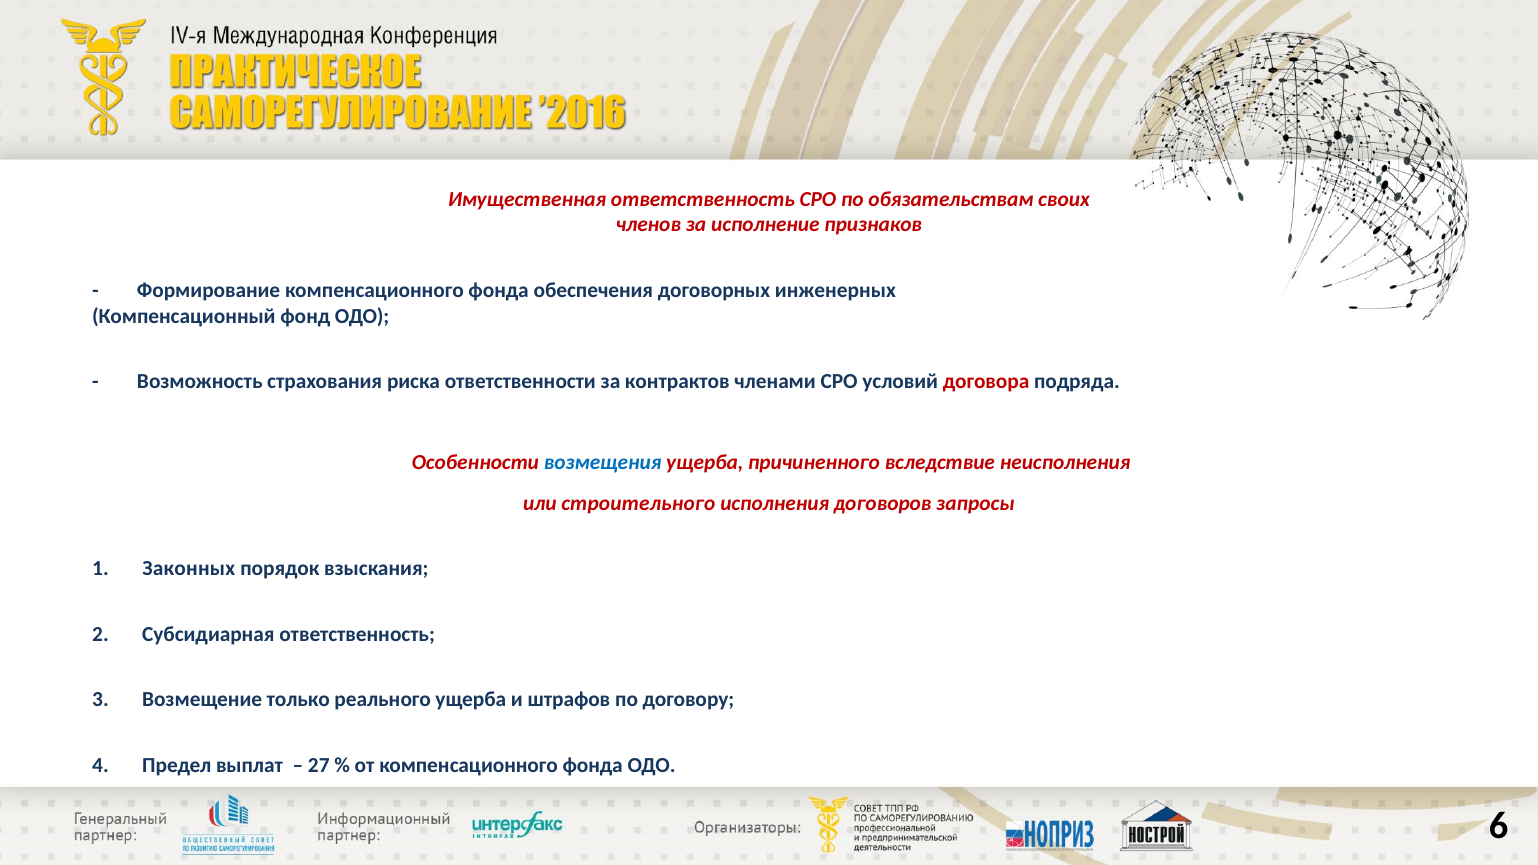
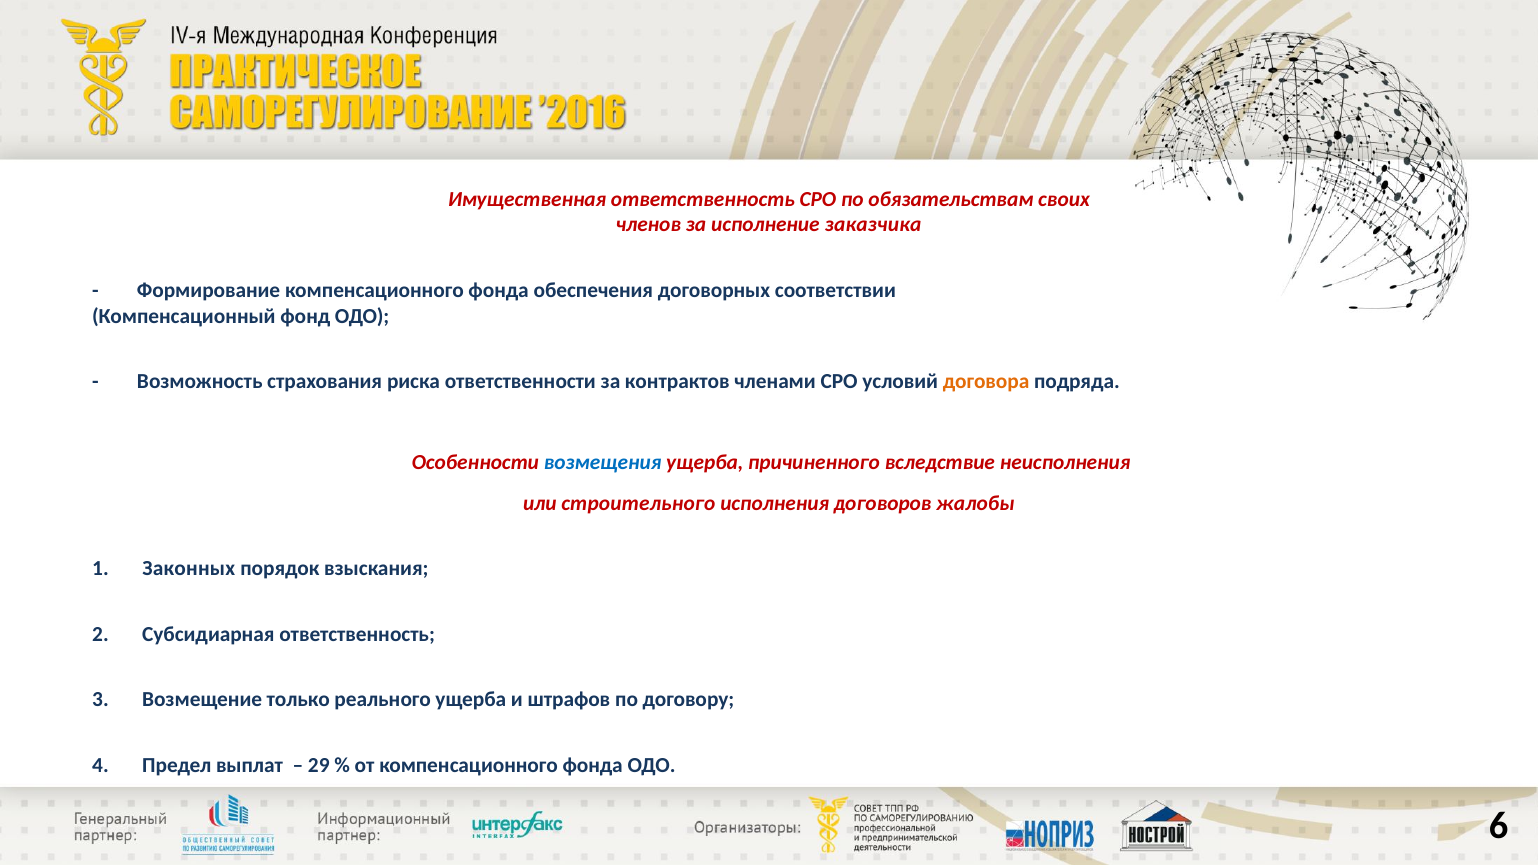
признаков: признаков -> заказчика
инженерных: инженерных -> соответствии
договора colour: red -> orange
запросы: запросы -> жалобы
27: 27 -> 29
